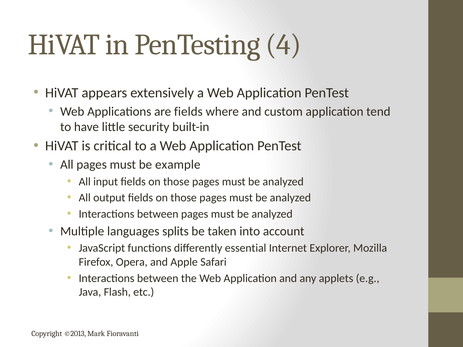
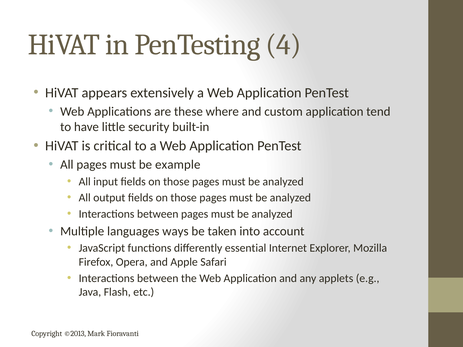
are fields: fields -> these
splits: splits -> ways
